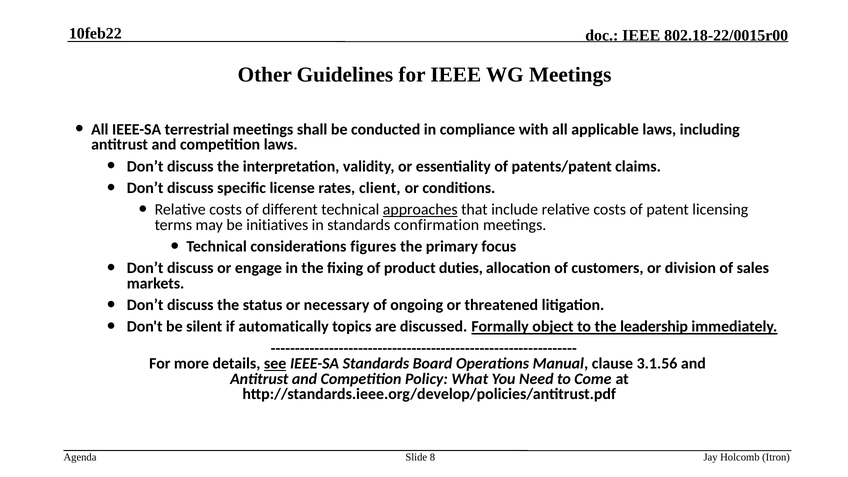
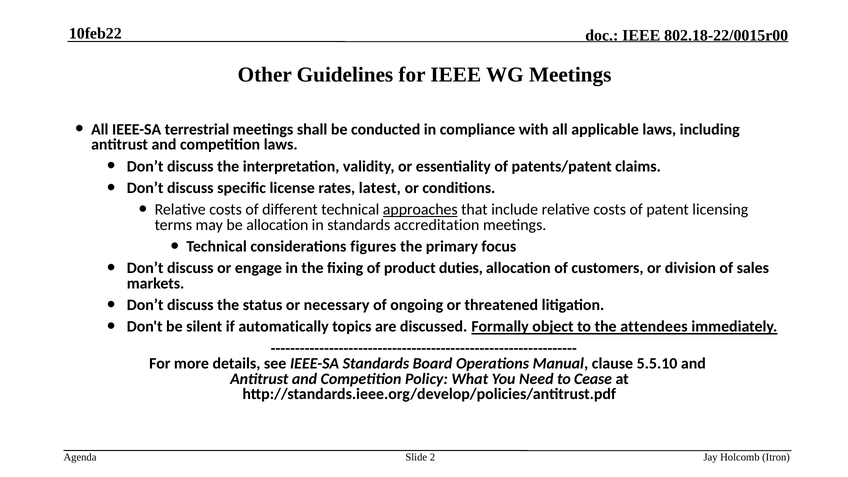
client: client -> latest
be initiatives: initiatives -> allocation
confirmation: confirmation -> accreditation
leadership: leadership -> attendees
see underline: present -> none
3.1.56: 3.1.56 -> 5.5.10
Come: Come -> Cease
8: 8 -> 2
